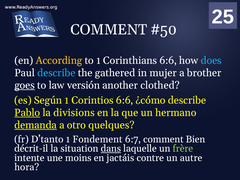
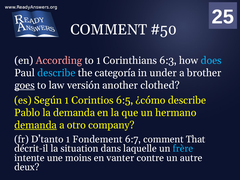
According colour: yellow -> pink
Corinthians 6:6: 6:6 -> 6:3
gathered: gathered -> categoría
mujer: mujer -> under
Corintios 6:6: 6:6 -> 6:5
Pablo underline: present -> none
la divisions: divisions -> demanda
quelques: quelques -> company
Bien: Bien -> That
dans underline: present -> none
frère colour: light green -> light blue
jactáis: jactáis -> vanter
hora: hora -> deux
